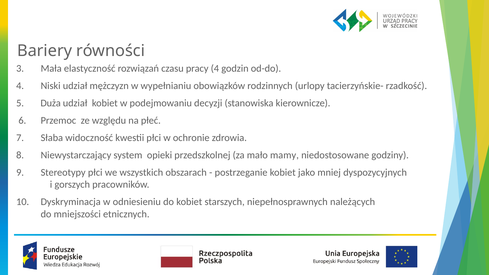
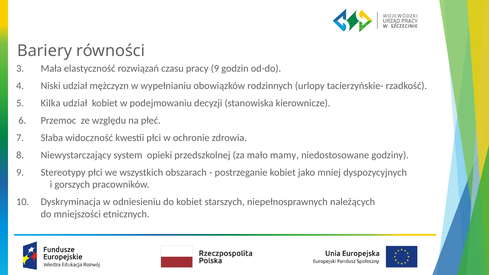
pracy 4: 4 -> 9
Duża: Duża -> Kilka
